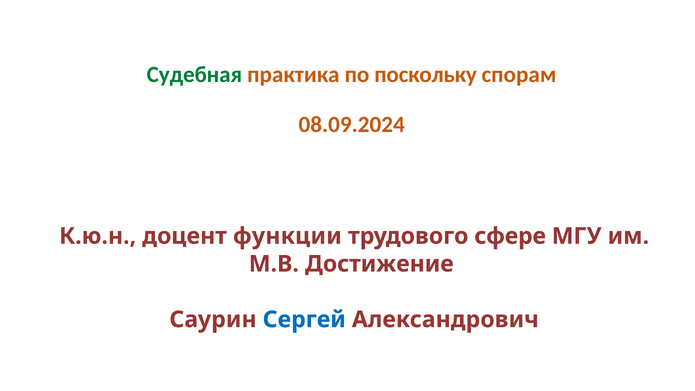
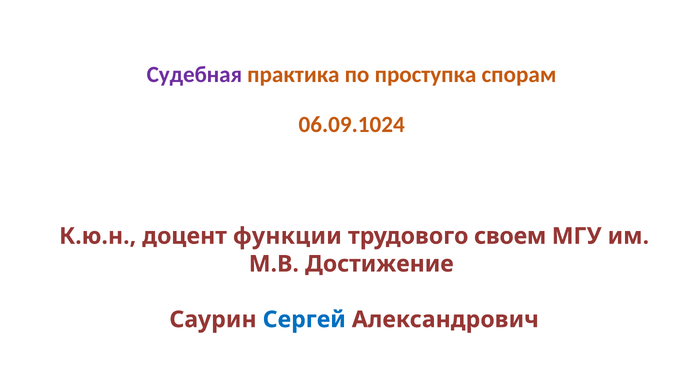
Судебная colour: green -> purple
поскольку: поскольку -> проступка
08.09.2024: 08.09.2024 -> 06.09.1024
сфере: сфере -> своем
